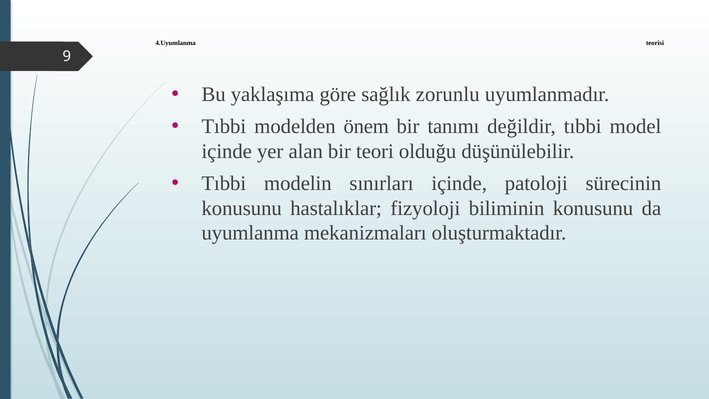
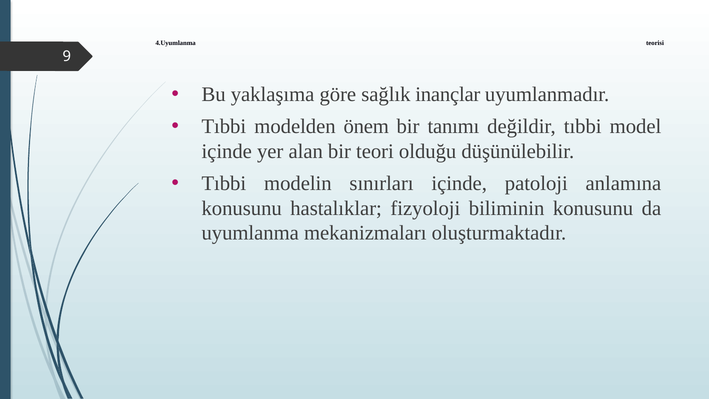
zorunlu: zorunlu -> inançlar
sürecinin: sürecinin -> anlamına
